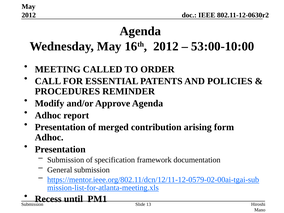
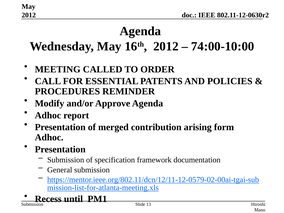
53:00-10:00: 53:00-10:00 -> 74:00-10:00
